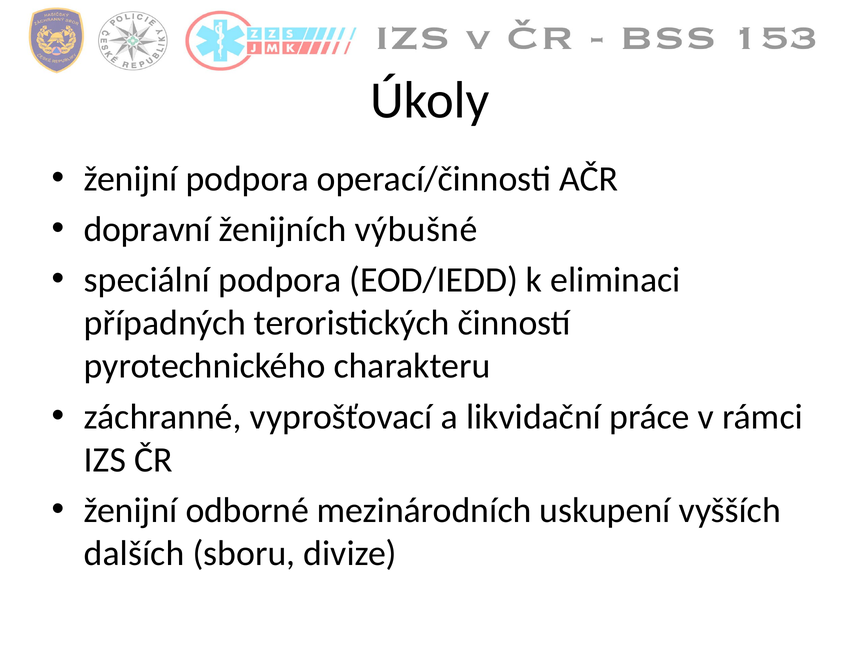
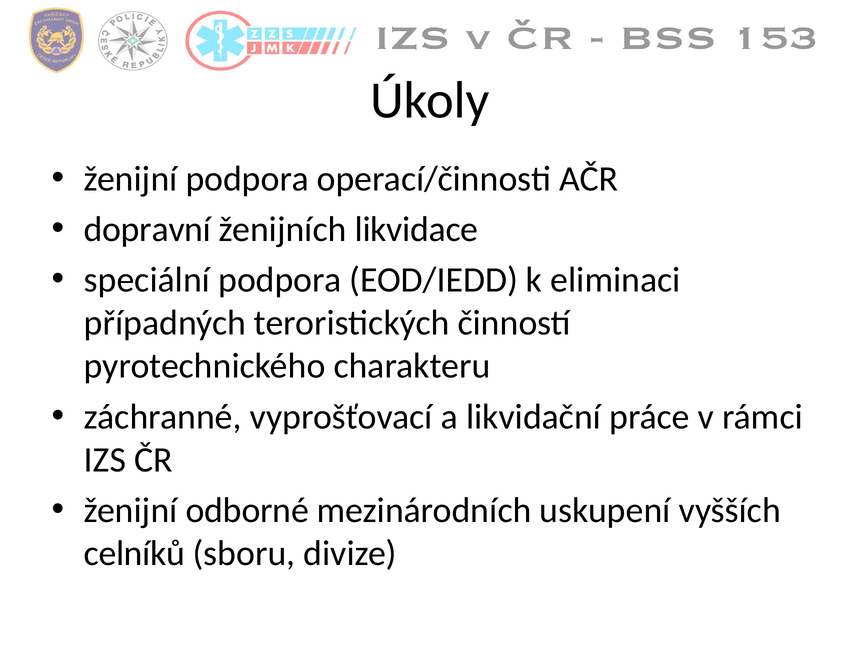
výbušné: výbušné -> likvidace
dalších: dalších -> celníků
